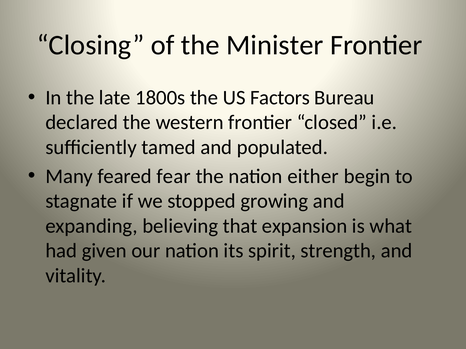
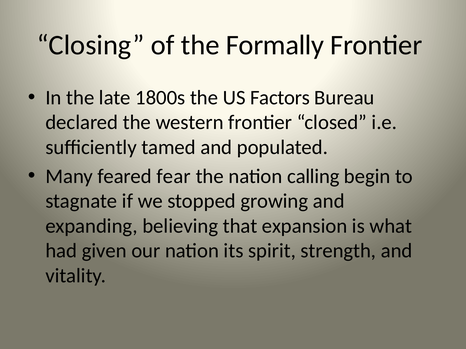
Minister: Minister -> Formally
either: either -> calling
